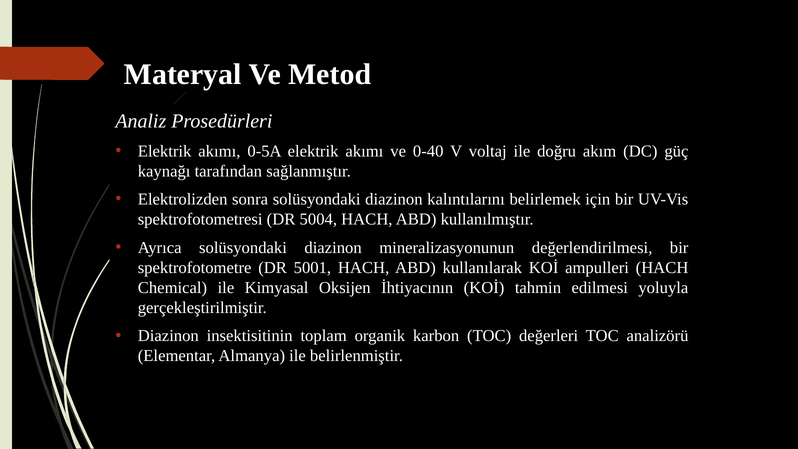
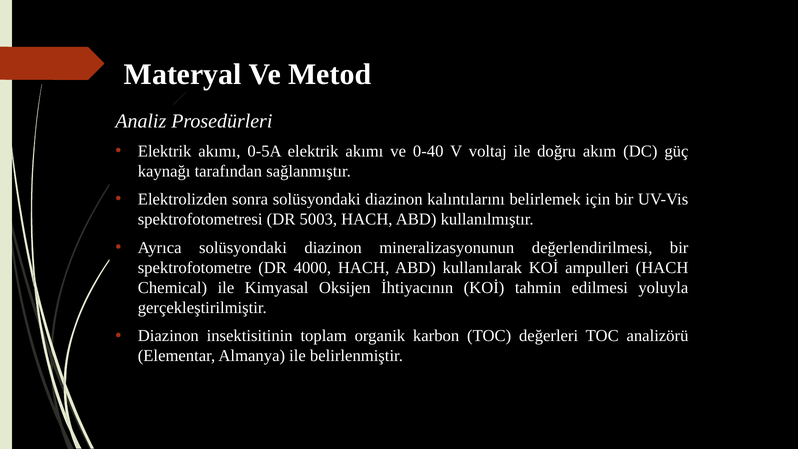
5004: 5004 -> 5003
5001: 5001 -> 4000
